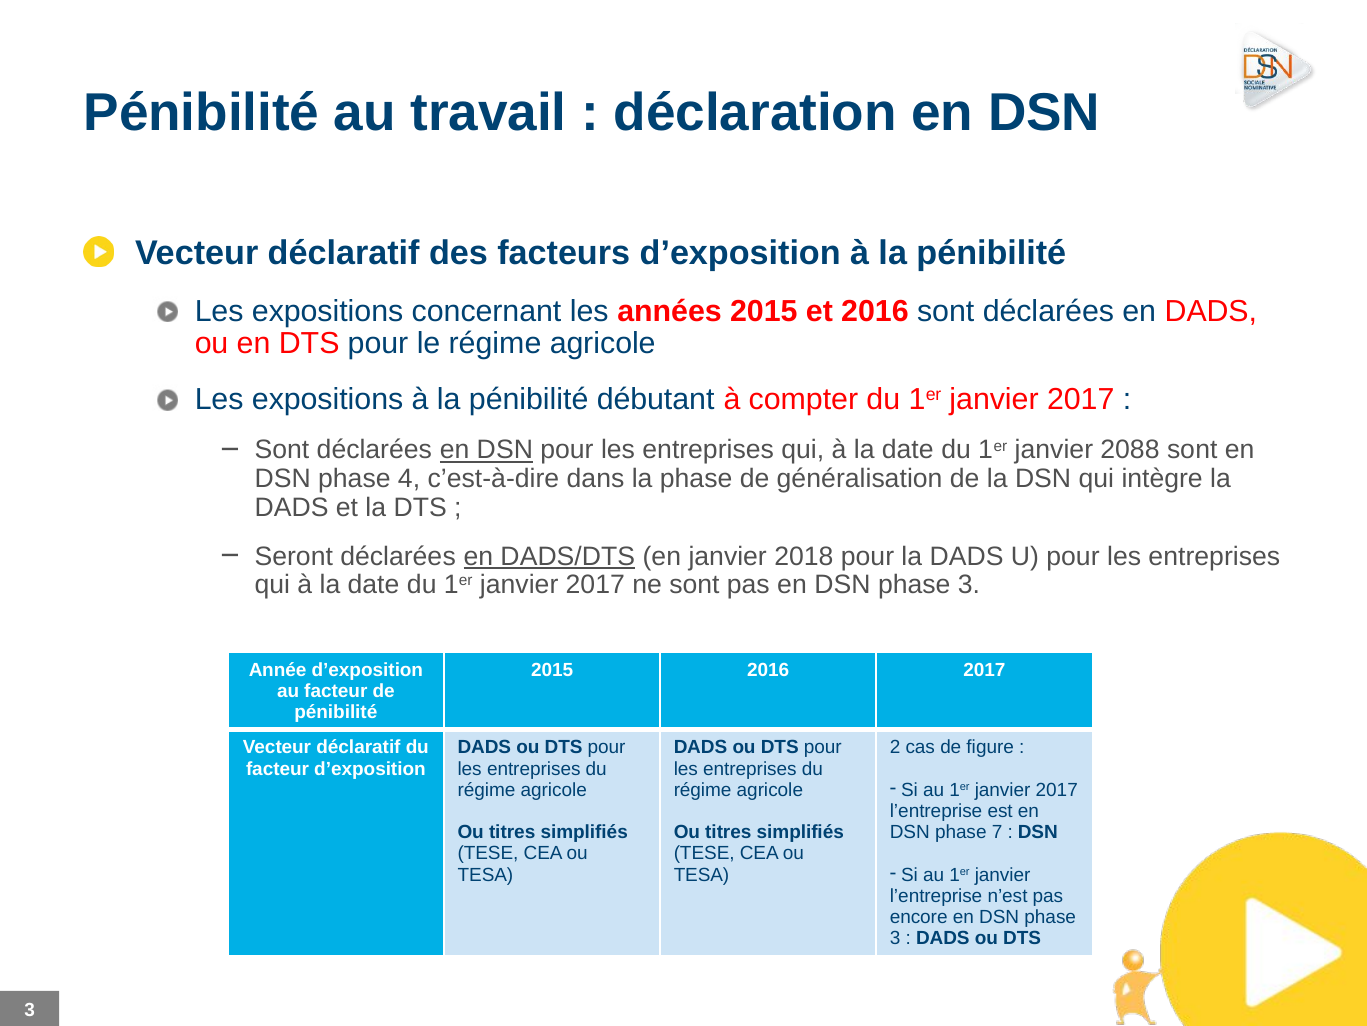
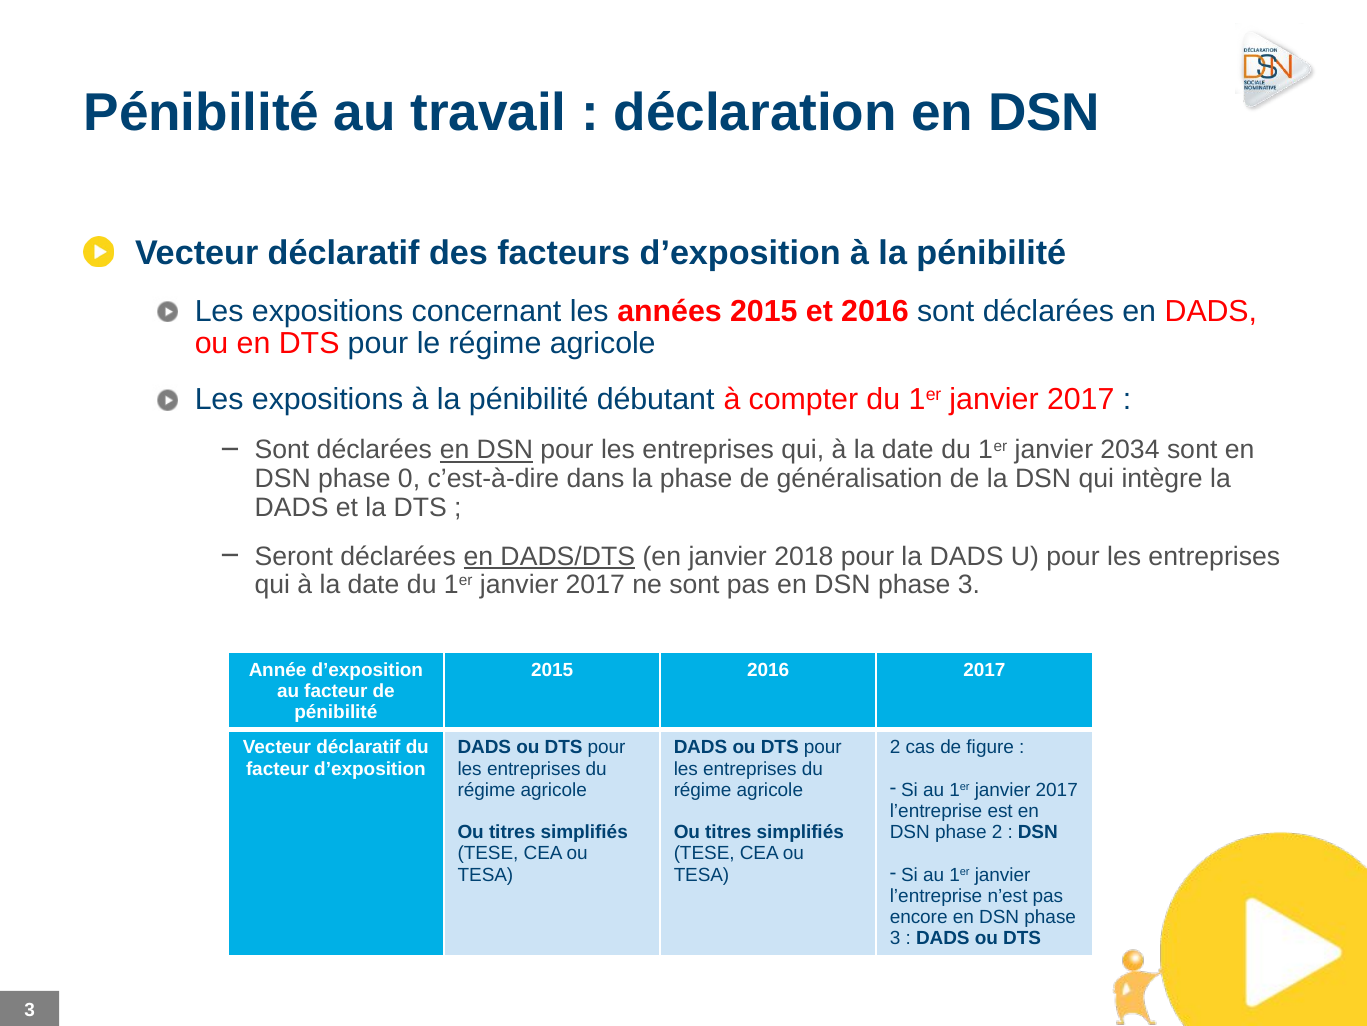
2088: 2088 -> 2034
4: 4 -> 0
phase 7: 7 -> 2
